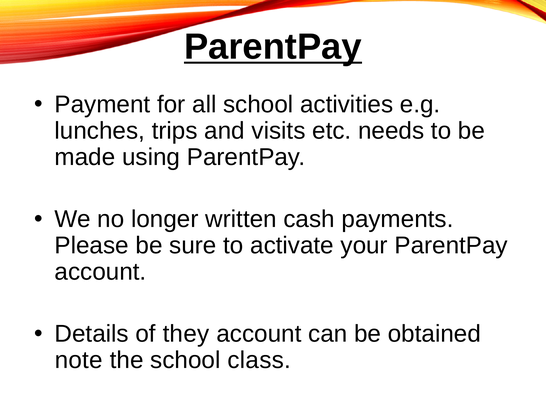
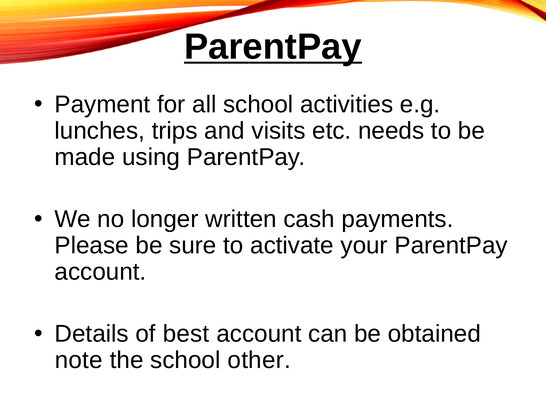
they: they -> best
class: class -> other
